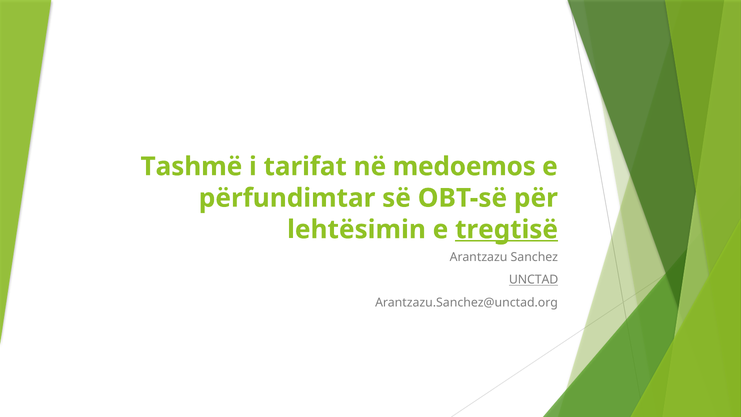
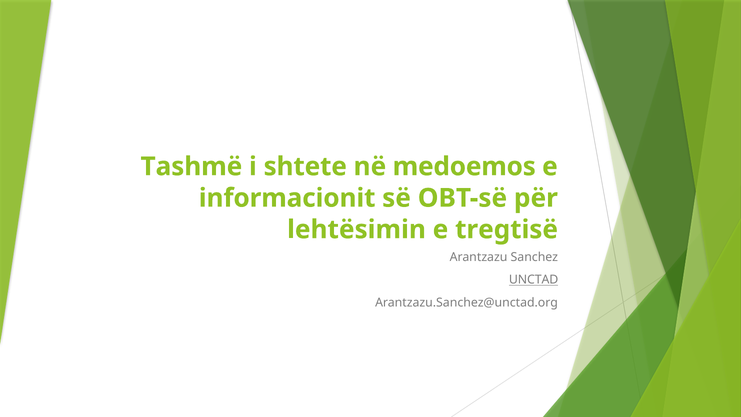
tarifat: tarifat -> shtete
përfundimtar: përfundimtar -> informacionit
tregtisë underline: present -> none
